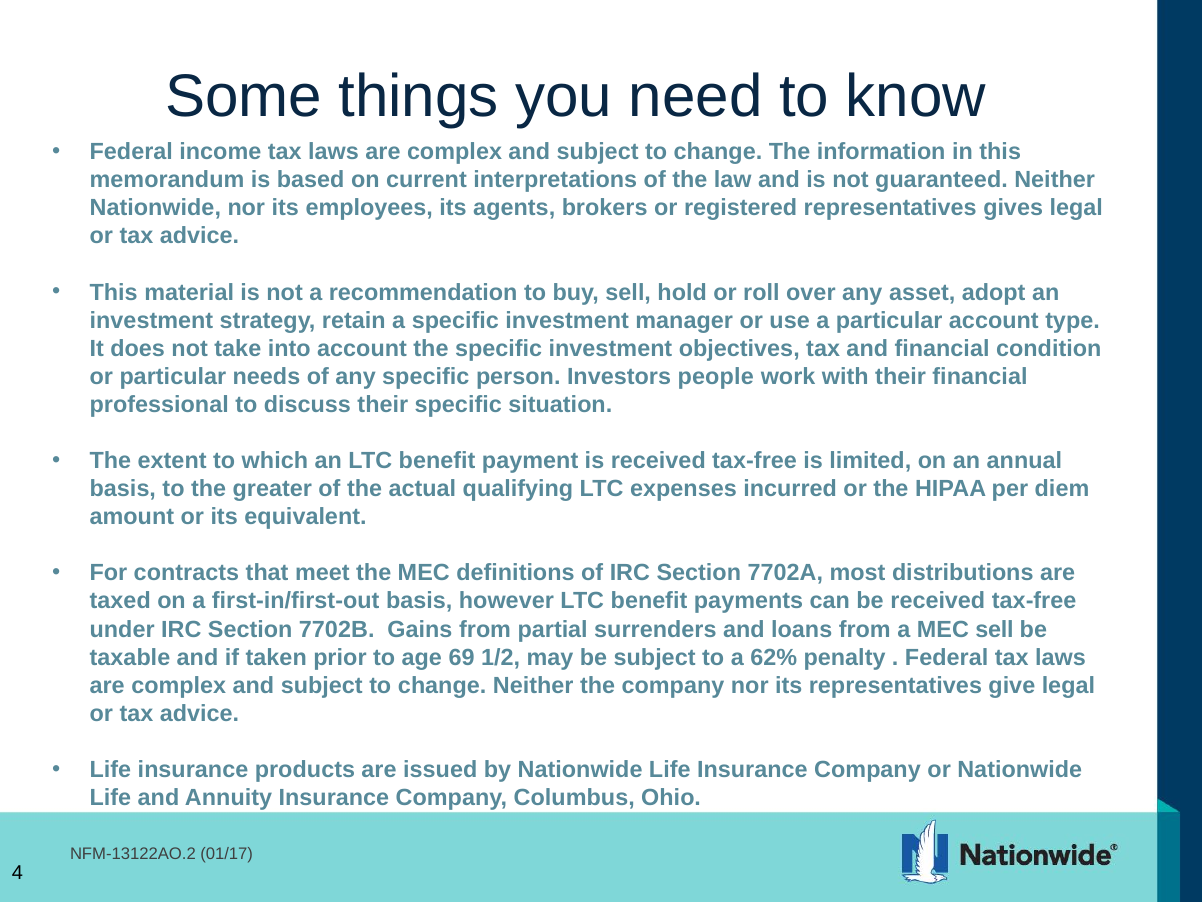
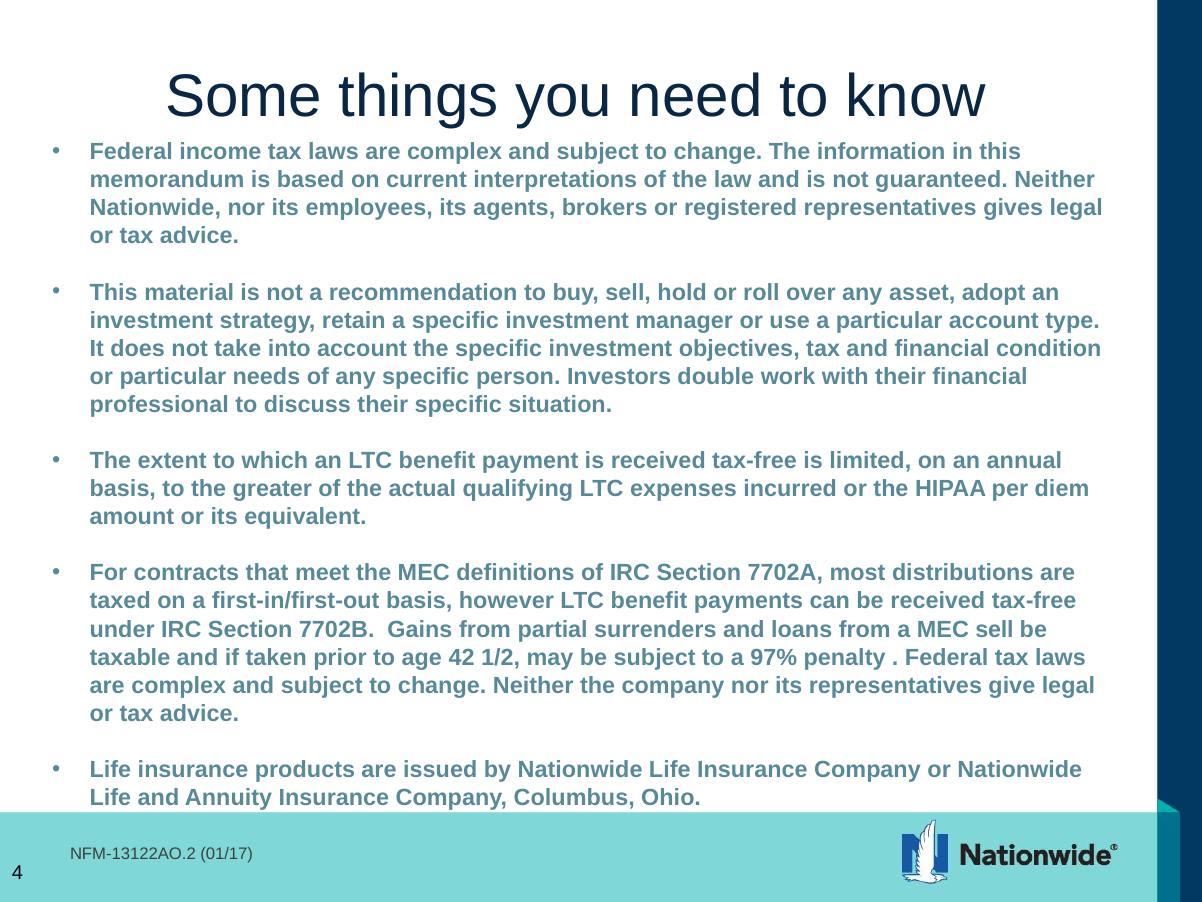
people: people -> double
69: 69 -> 42
62%: 62% -> 97%
